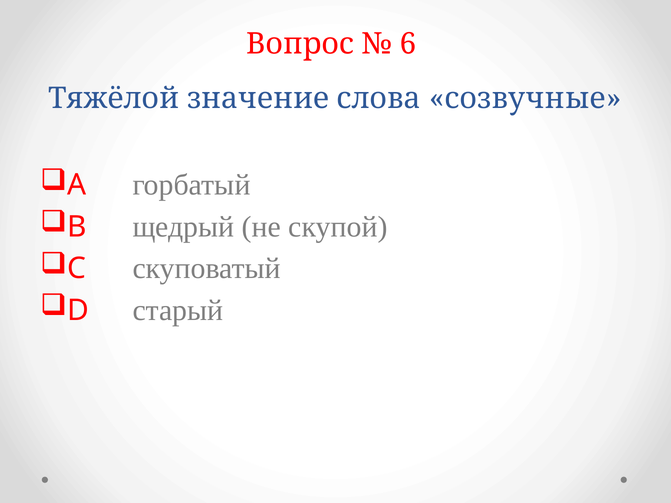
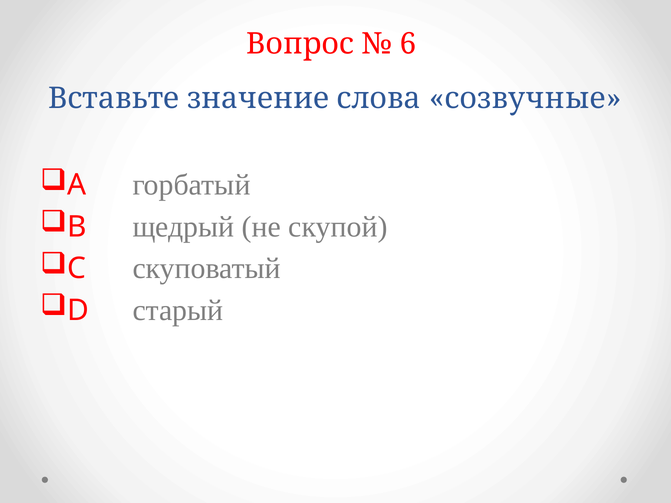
Тяжёлой: Тяжёлой -> Вставьте
